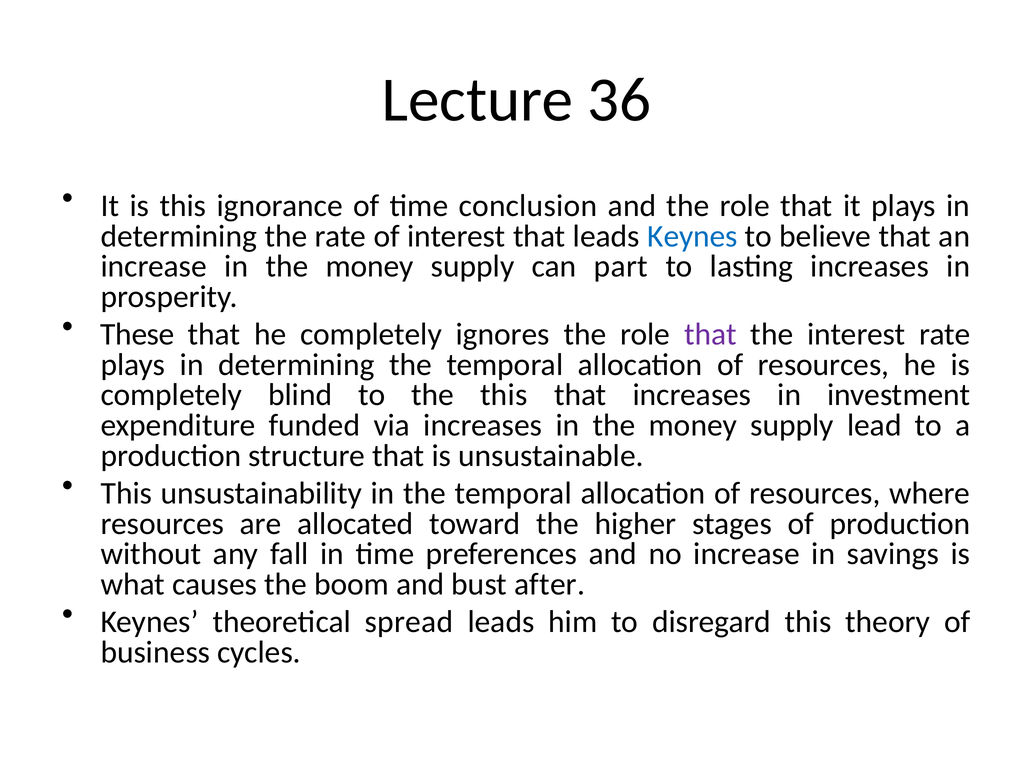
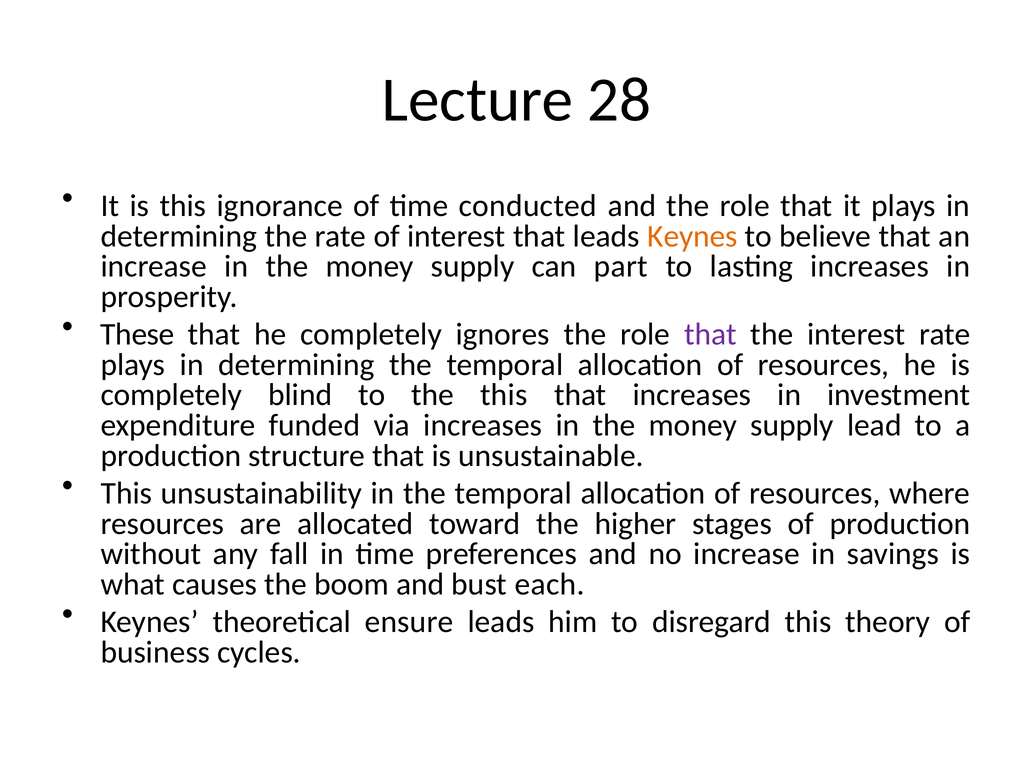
36: 36 -> 28
conclusion: conclusion -> conducted
Keynes at (692, 236) colour: blue -> orange
after: after -> each
spread: spread -> ensure
